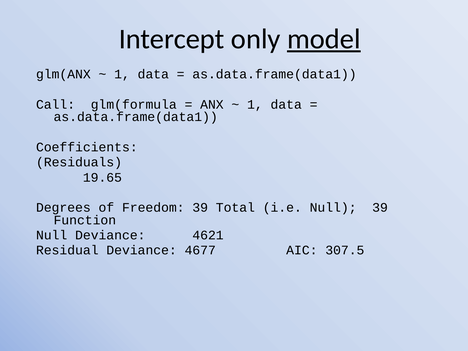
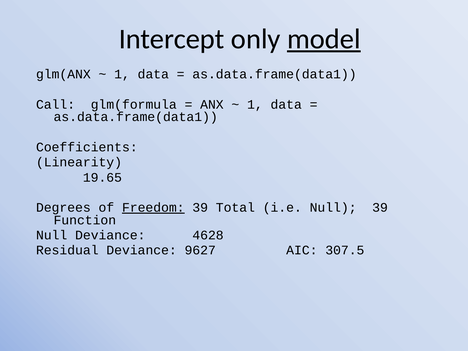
Residuals: Residuals -> Linearity
Freedom underline: none -> present
4621: 4621 -> 4628
4677: 4677 -> 9627
